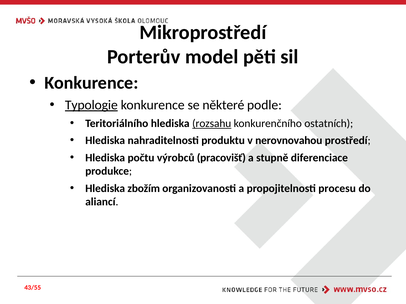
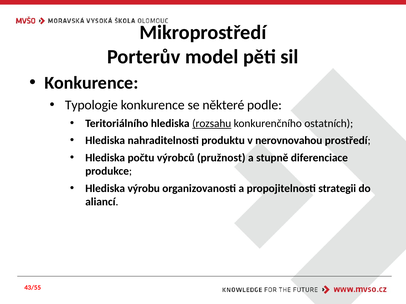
Typologie underline: present -> none
pracovišť: pracovišť -> pružnost
zbožím: zbožím -> výrobu
procesu: procesu -> strategii
